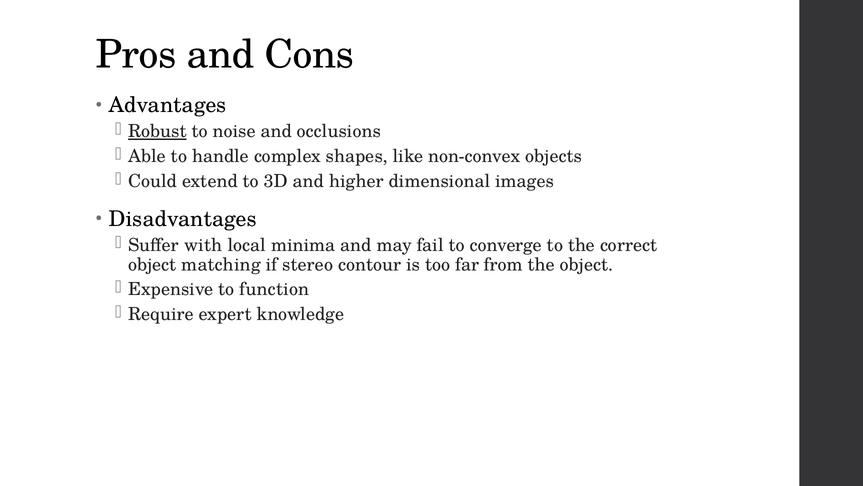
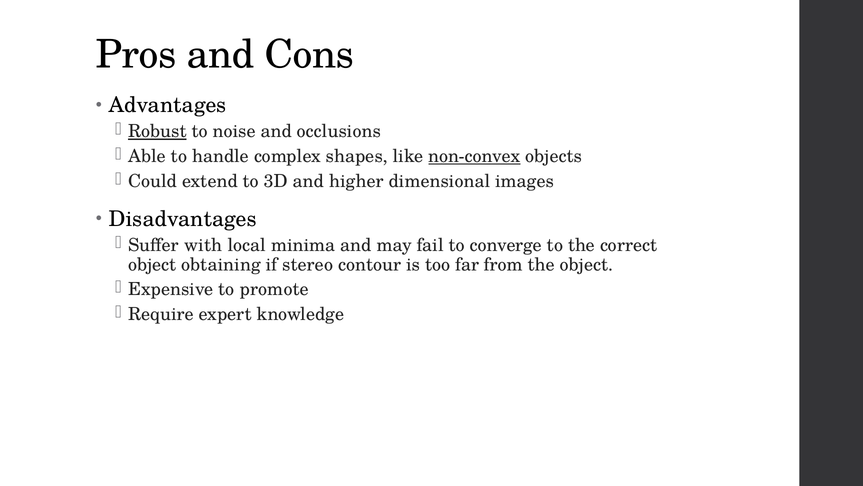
non-convex underline: none -> present
matching: matching -> obtaining
function: function -> promote
